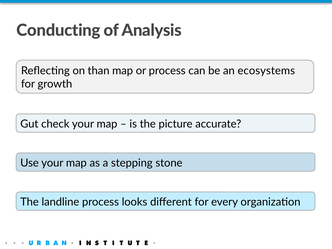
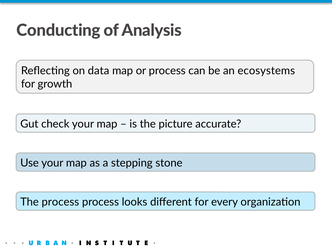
than: than -> data
The landline: landline -> process
